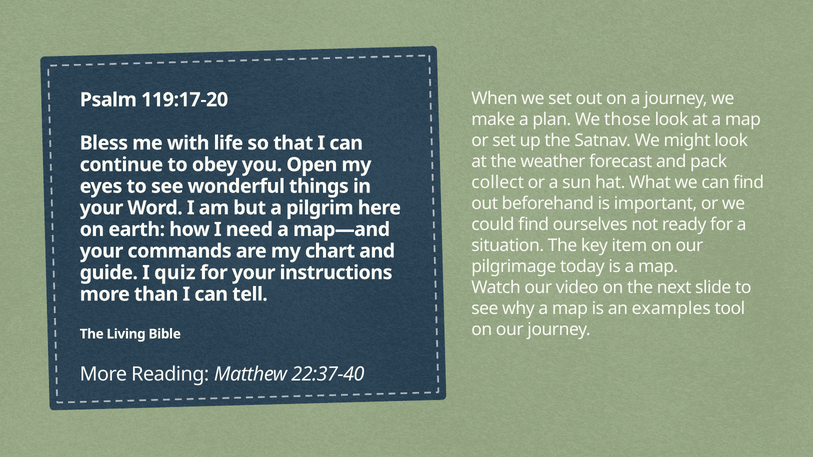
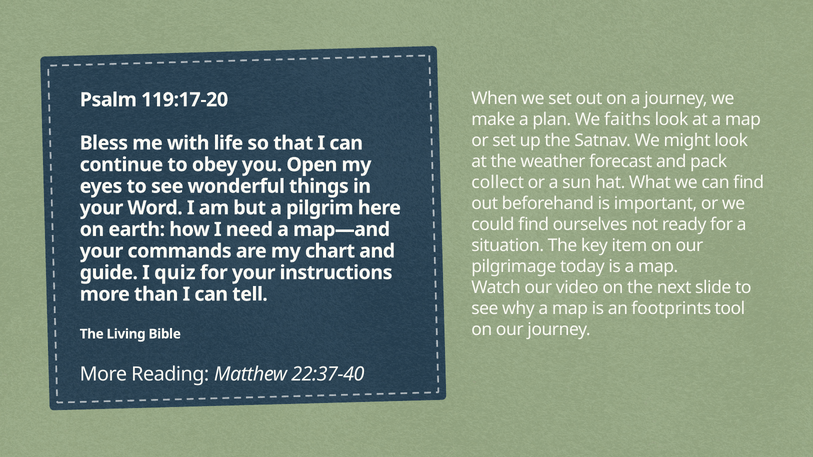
those: those -> faiths
examples: examples -> footprints
